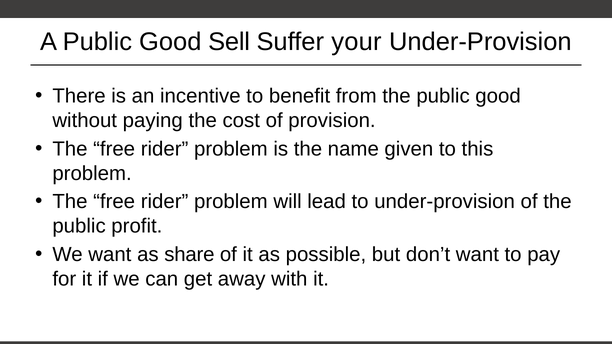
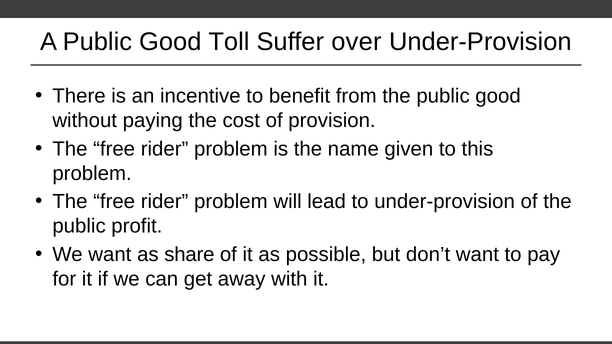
Sell: Sell -> Toll
your: your -> over
